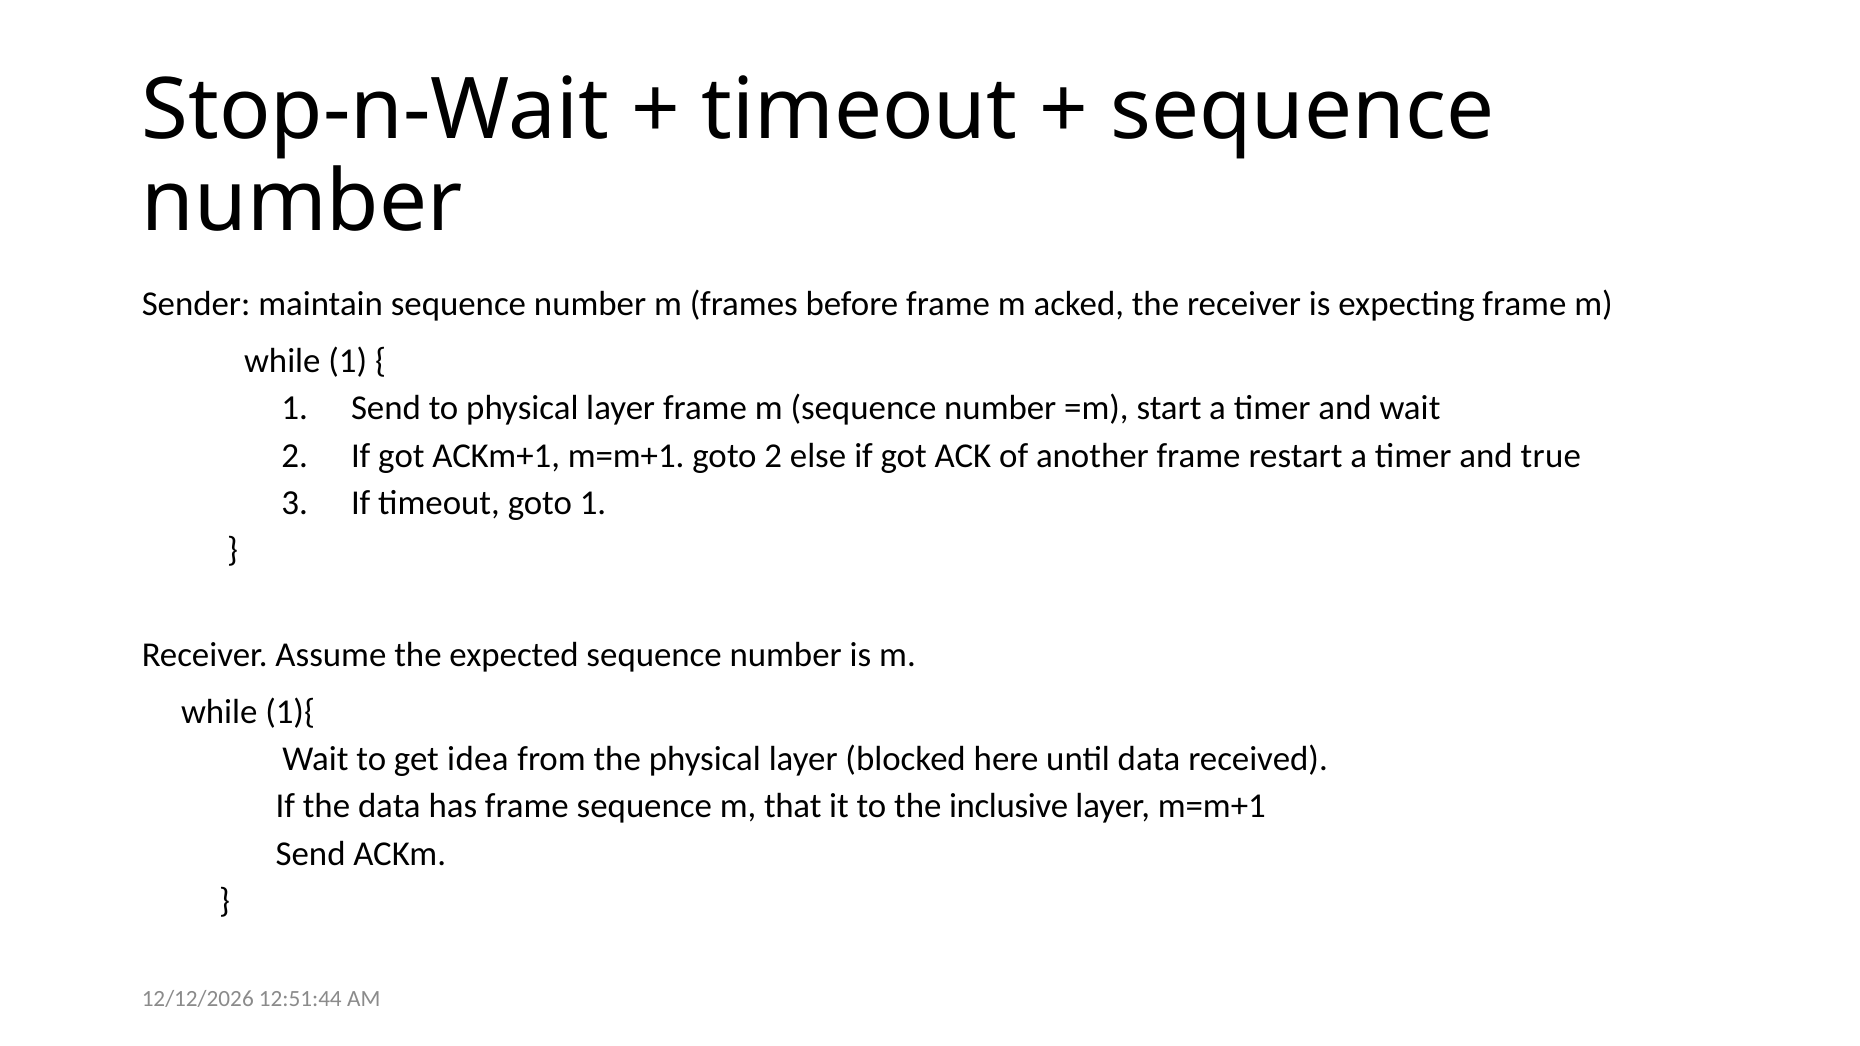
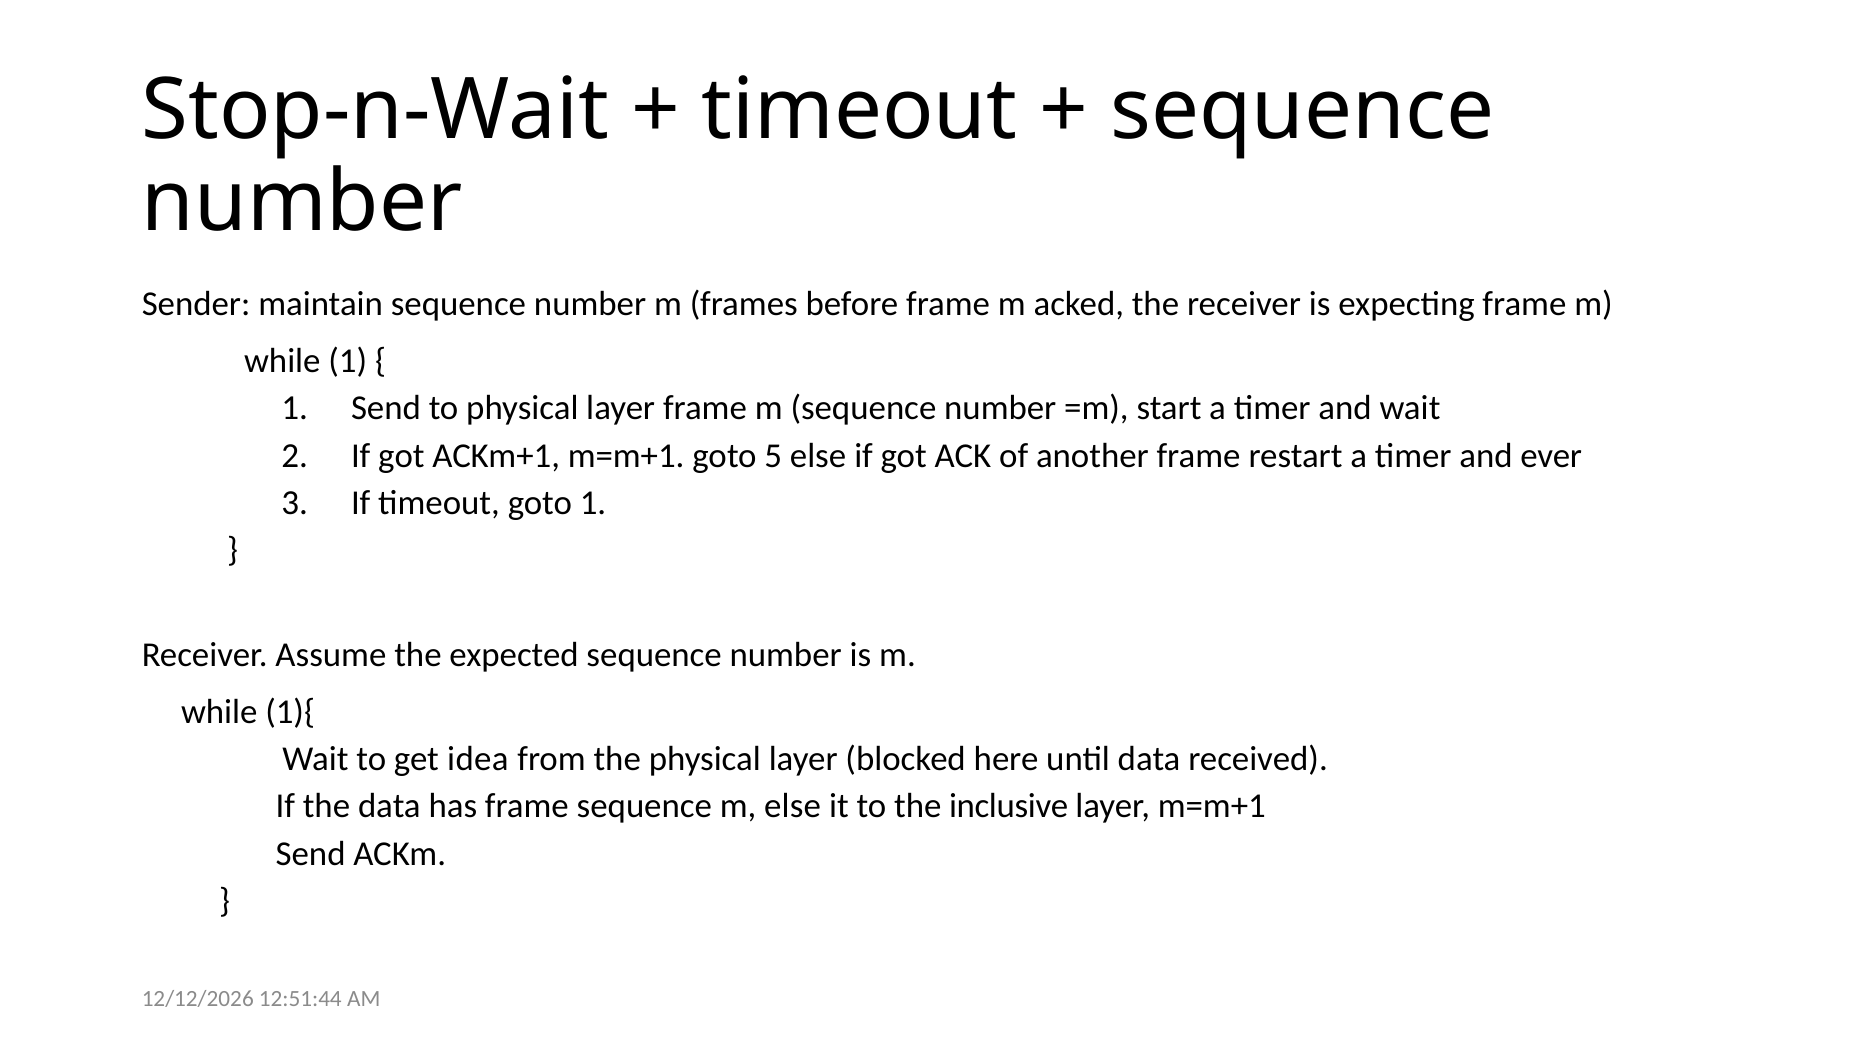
goto 2: 2 -> 5
true: true -> ever
m that: that -> else
